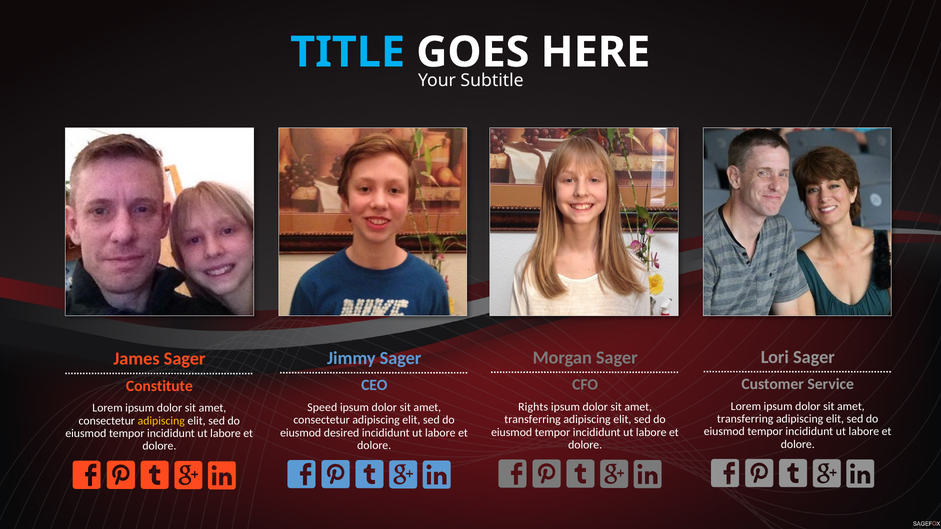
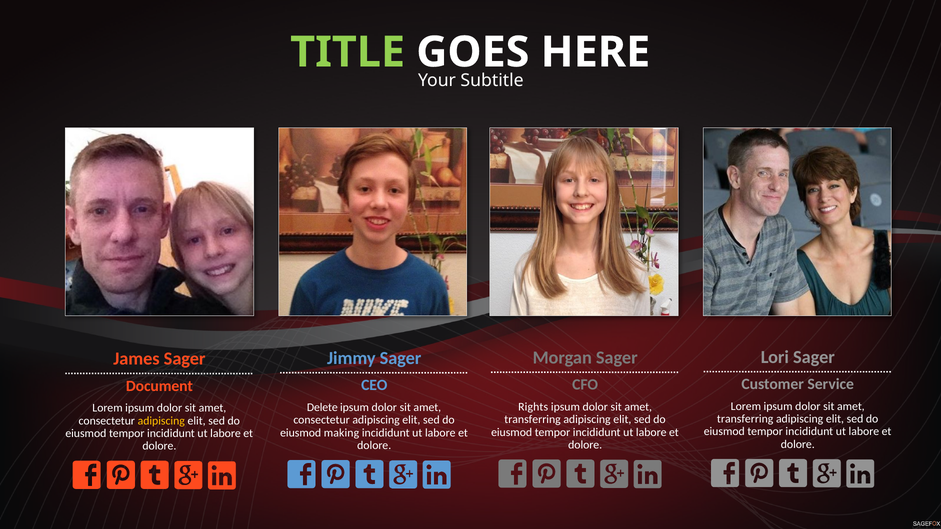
TITLE colour: light blue -> light green
Constitute: Constitute -> Document
Speed: Speed -> Delete
desired: desired -> making
